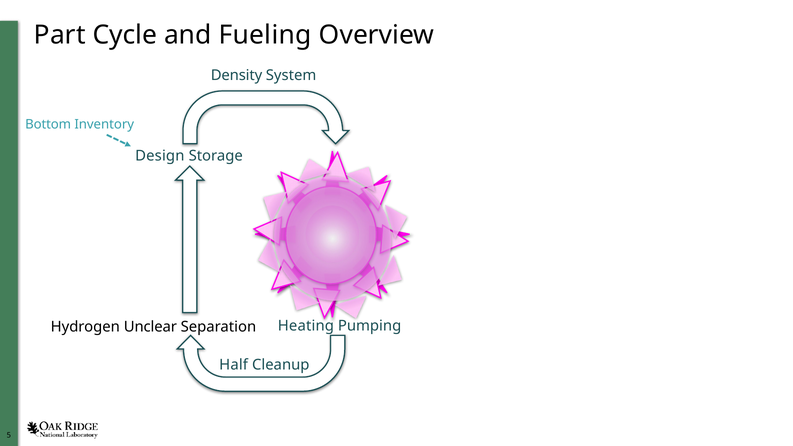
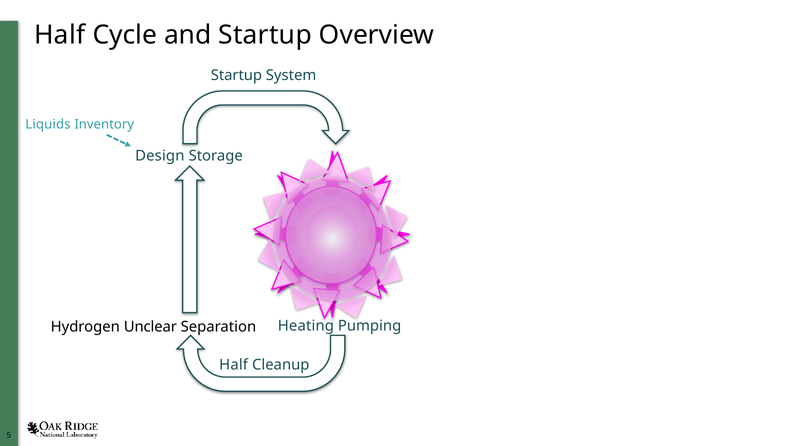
Part at (60, 35): Part -> Half
and Fueling: Fueling -> Startup
Density at (237, 75): Density -> Startup
Bottom: Bottom -> Liquids
